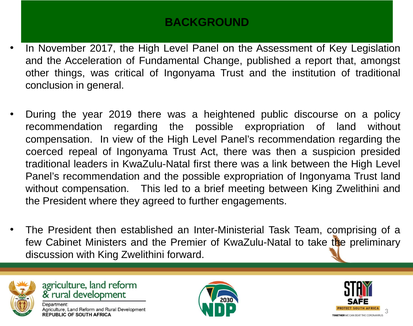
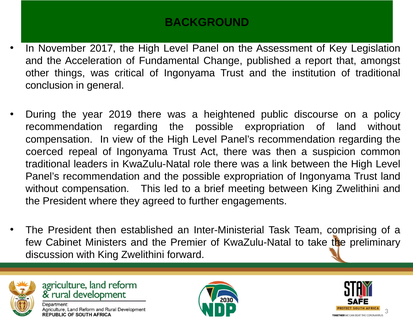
presided: presided -> common
first: first -> role
